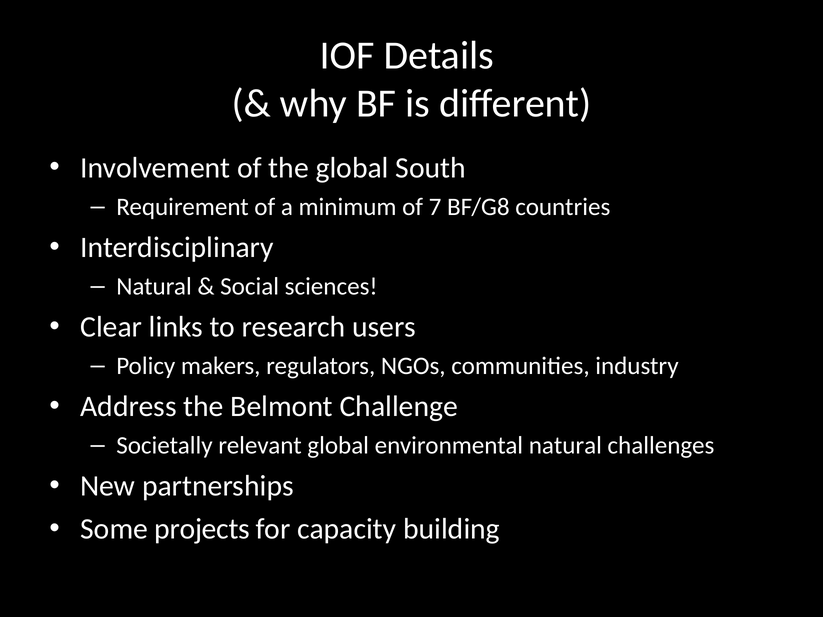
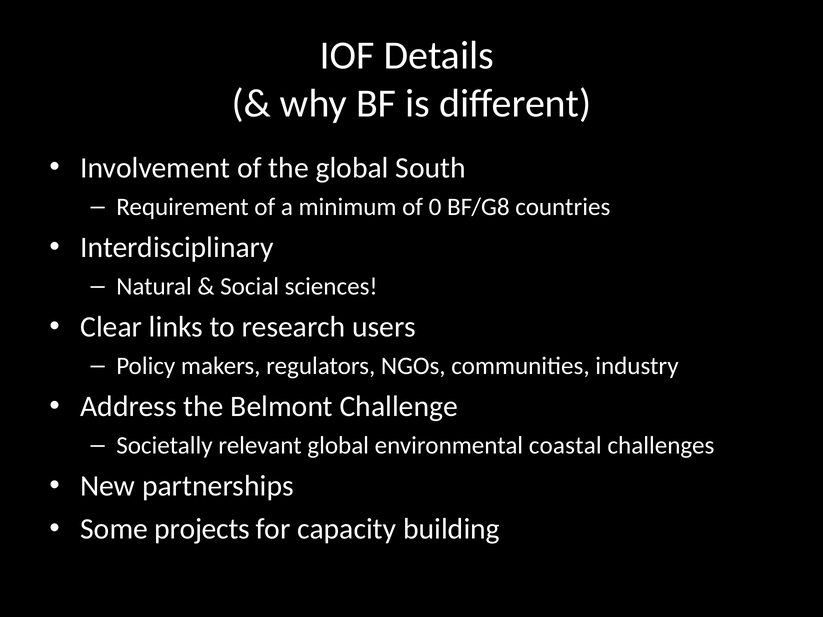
7: 7 -> 0
environmental natural: natural -> coastal
